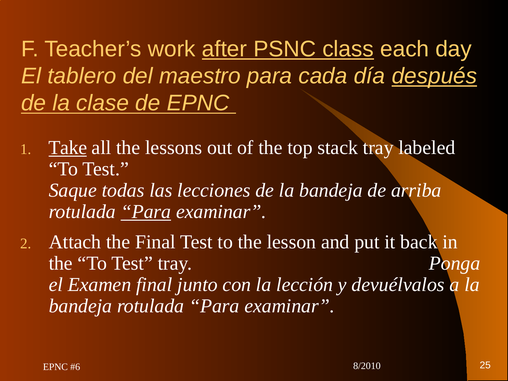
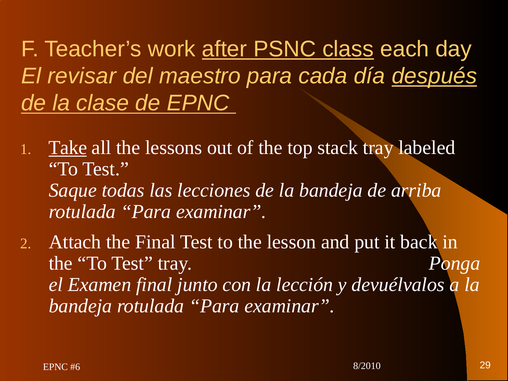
tablero: tablero -> revisar
Para at (146, 212) underline: present -> none
25: 25 -> 29
